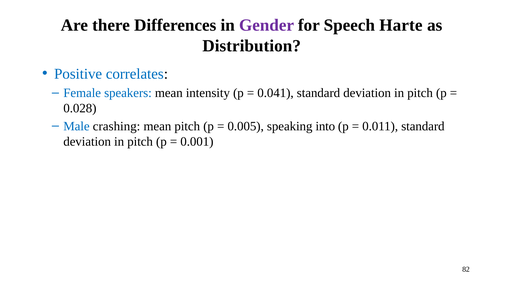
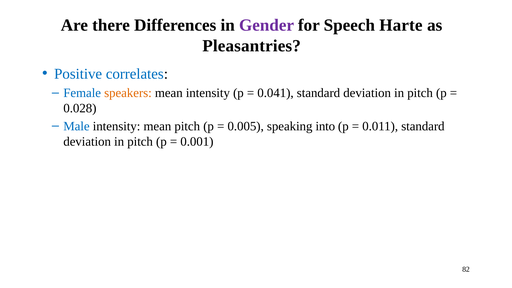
Distribution: Distribution -> Pleasantries
speakers colour: blue -> orange
Male crashing: crashing -> intensity
